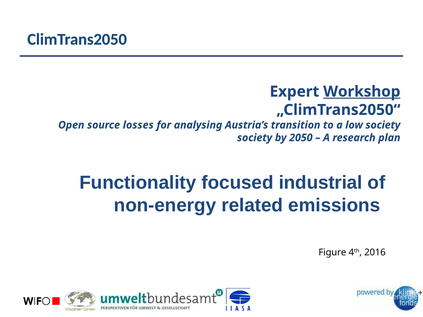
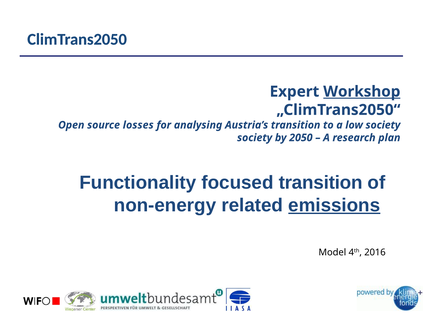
focused industrial: industrial -> transition
emissions underline: none -> present
Figure: Figure -> Model
